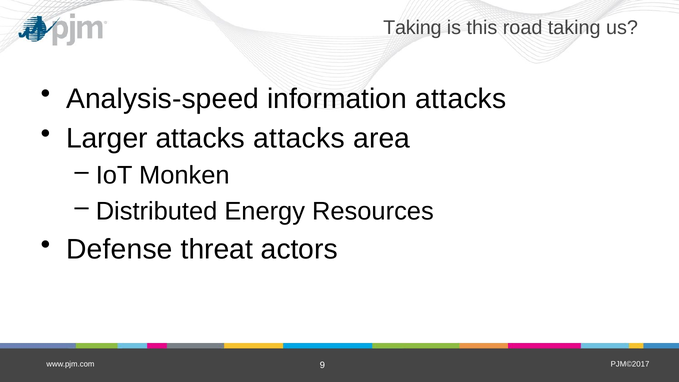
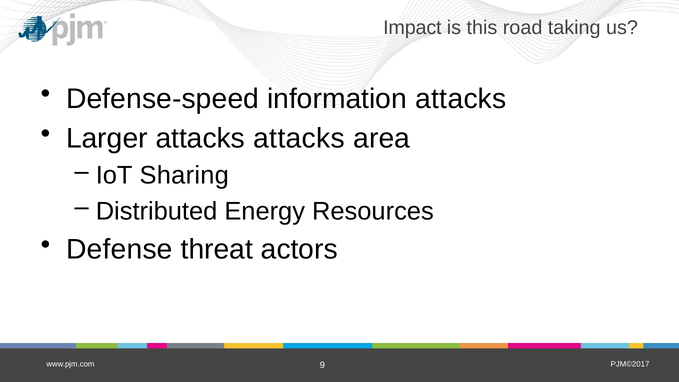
Taking at (412, 28): Taking -> Impact
Analysis-speed: Analysis-speed -> Defense-speed
Monken: Monken -> Sharing
